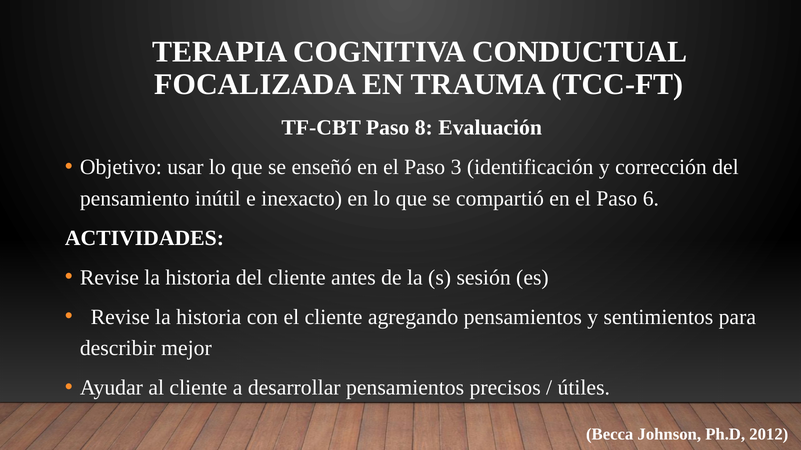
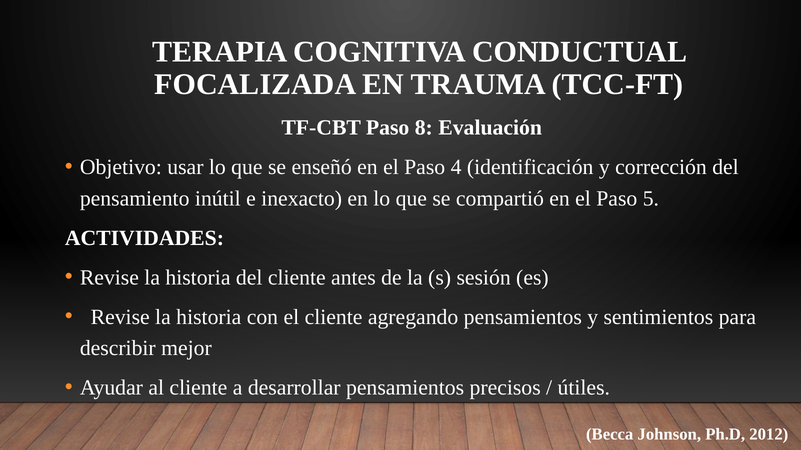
3: 3 -> 4
6: 6 -> 5
